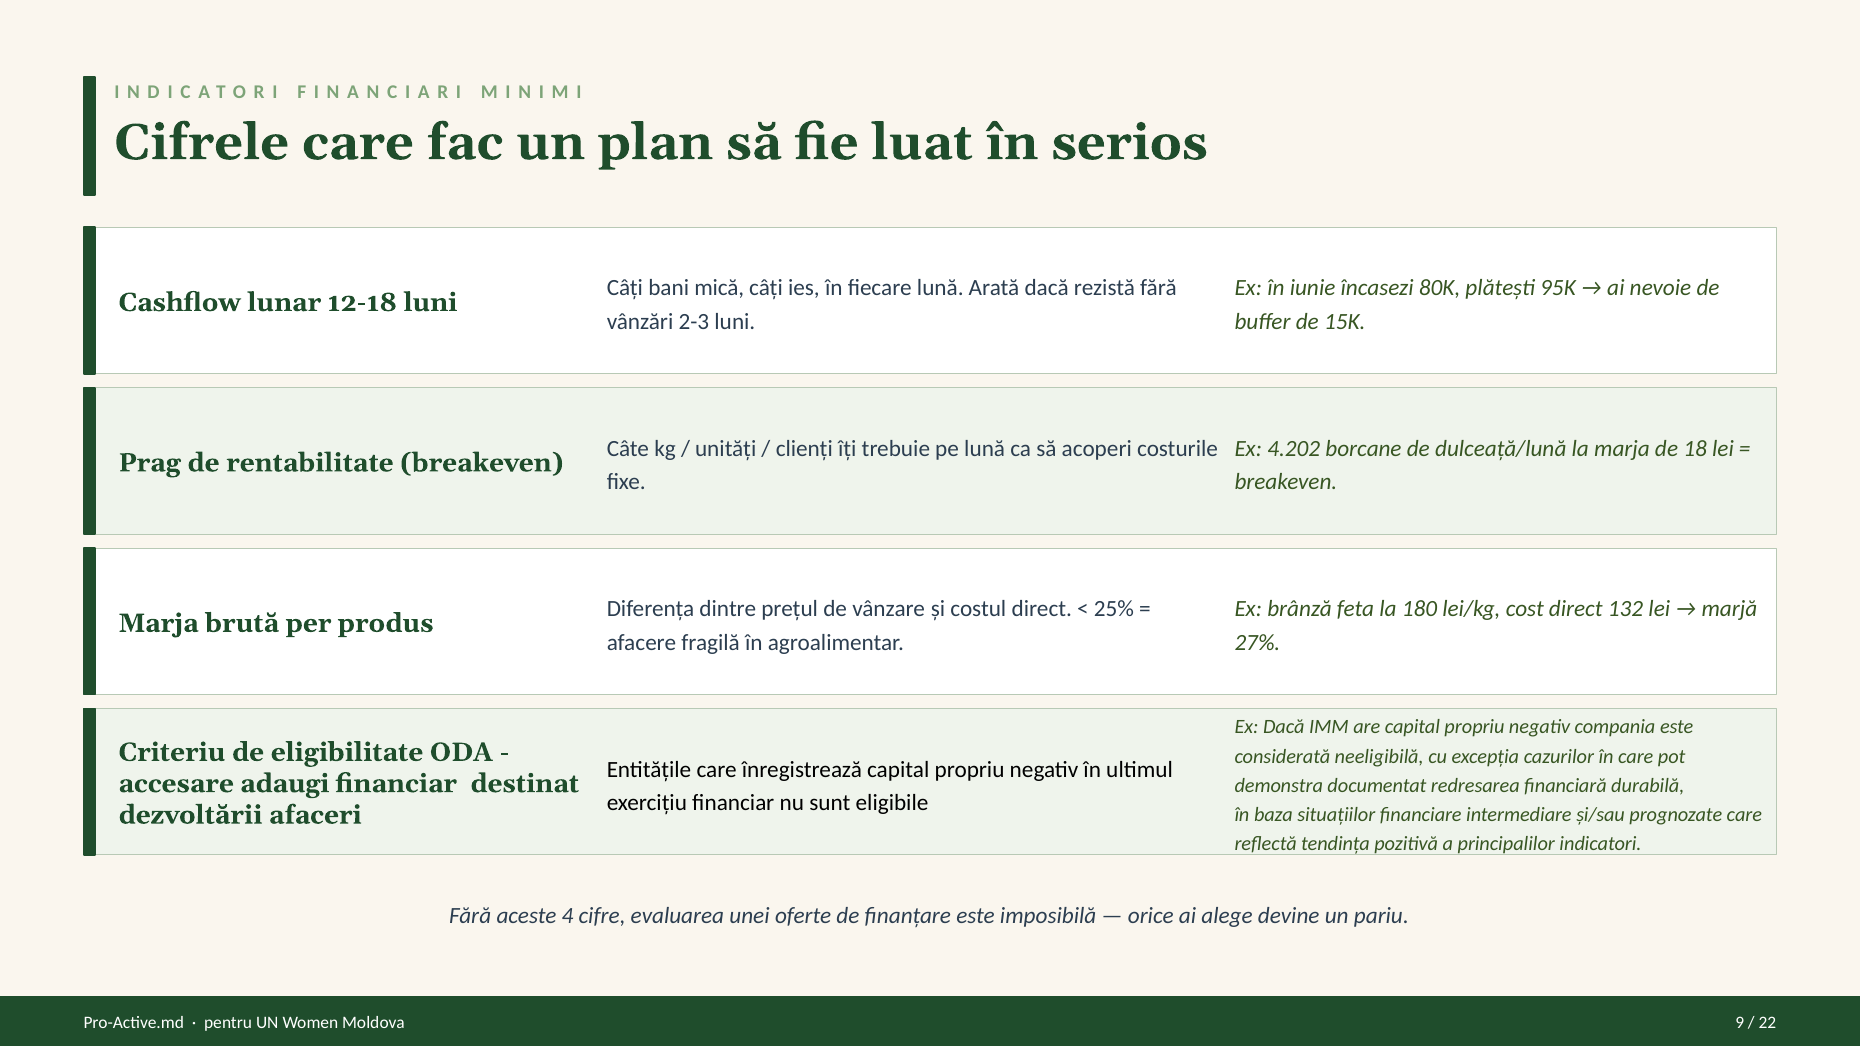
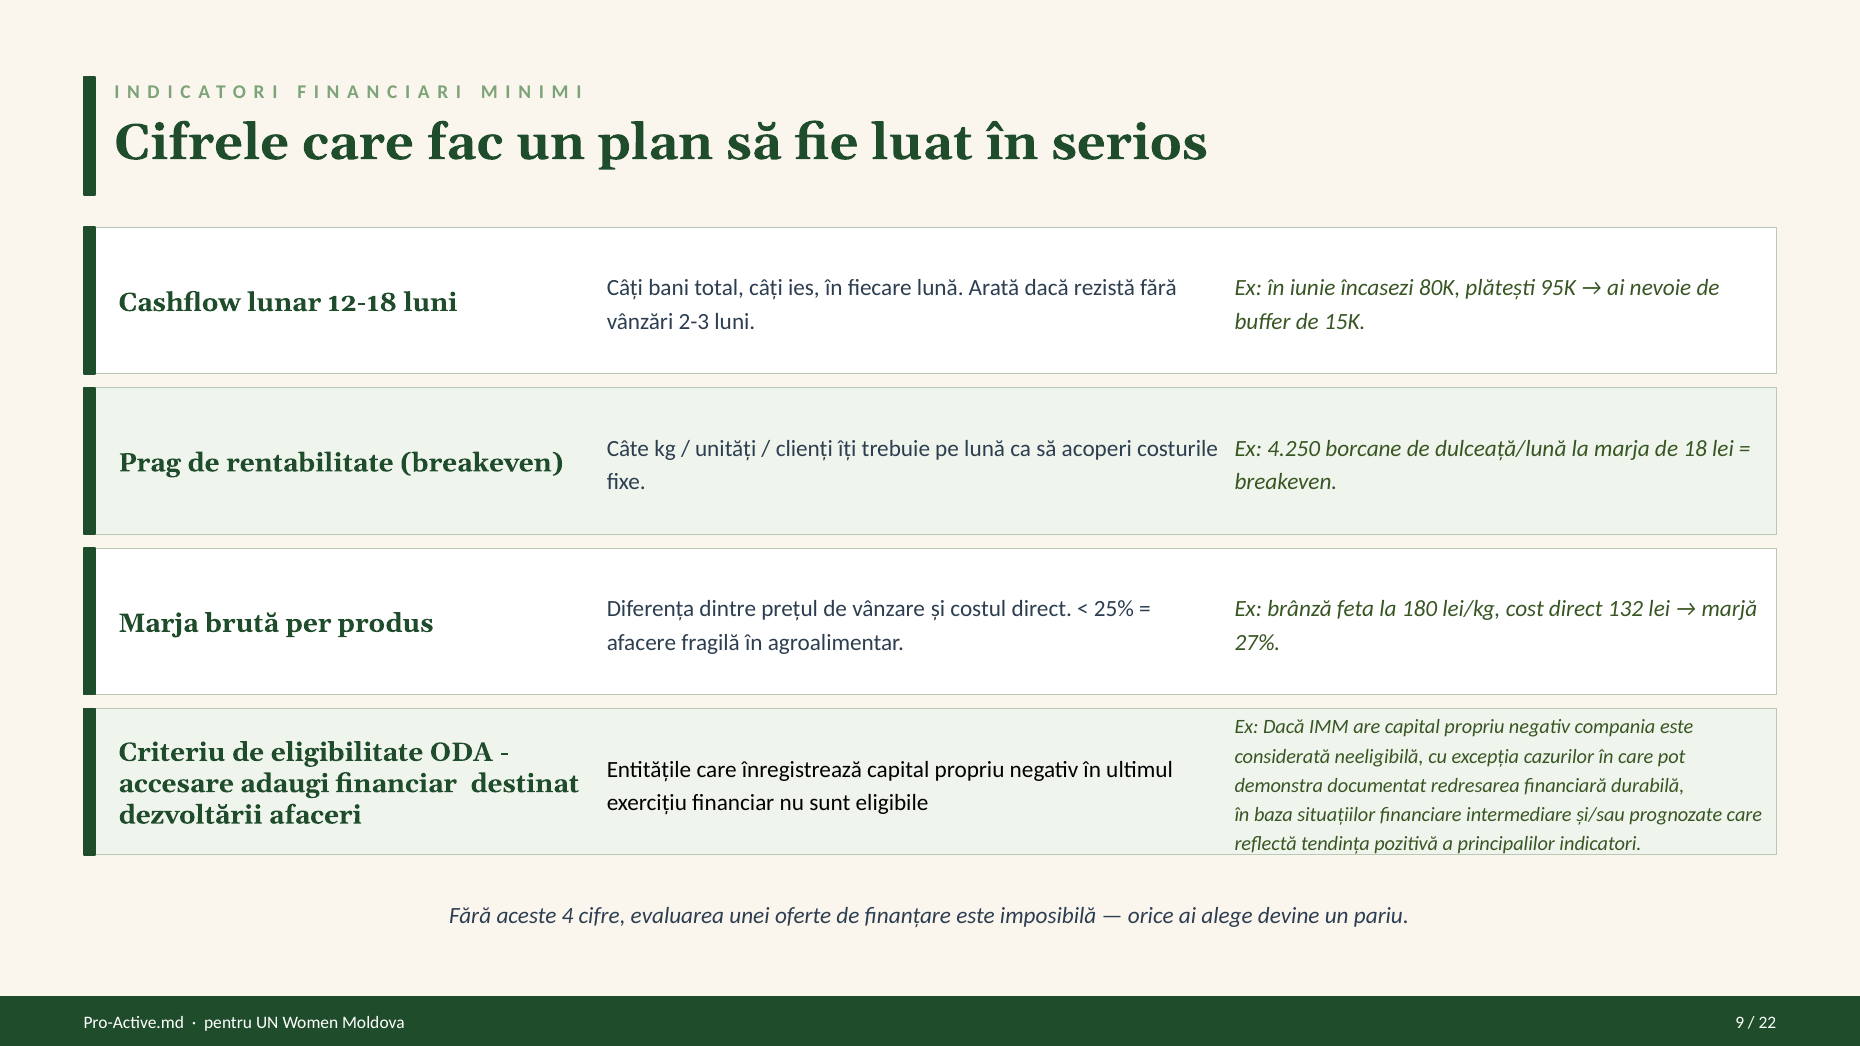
mică: mică -> total
4.202: 4.202 -> 4.250
